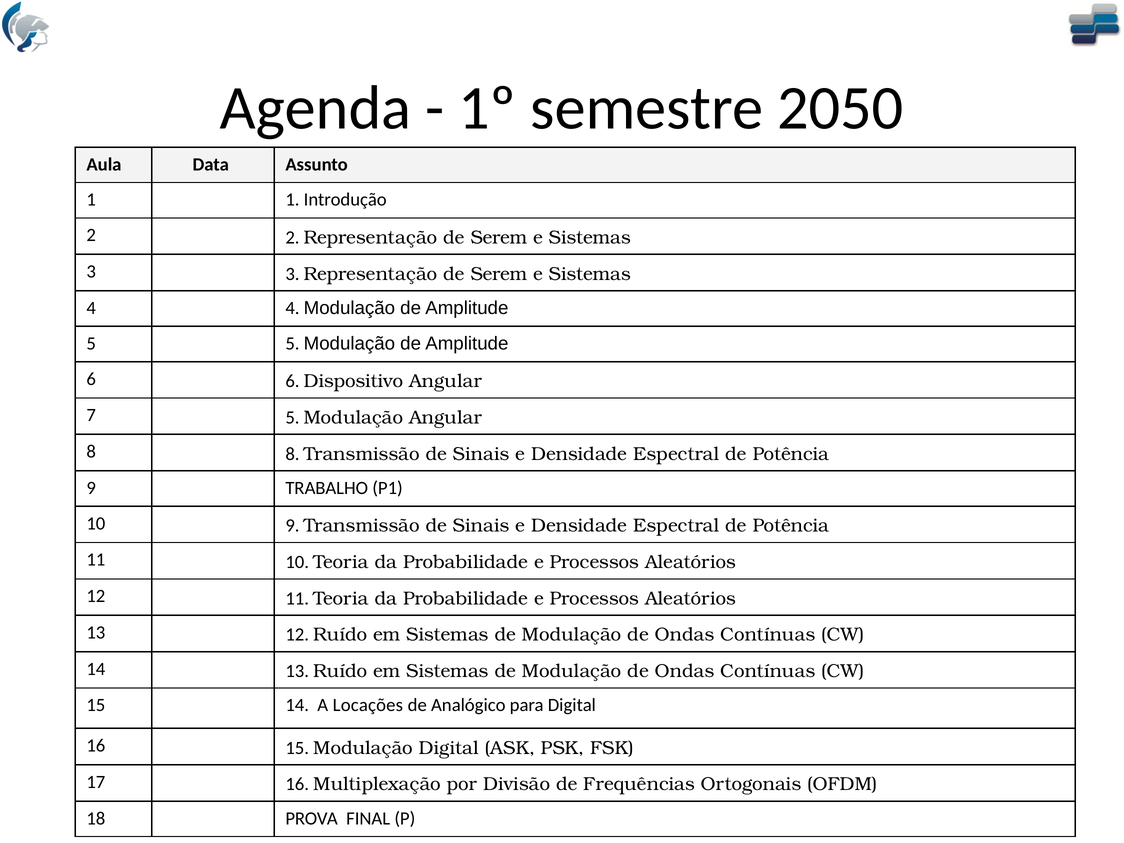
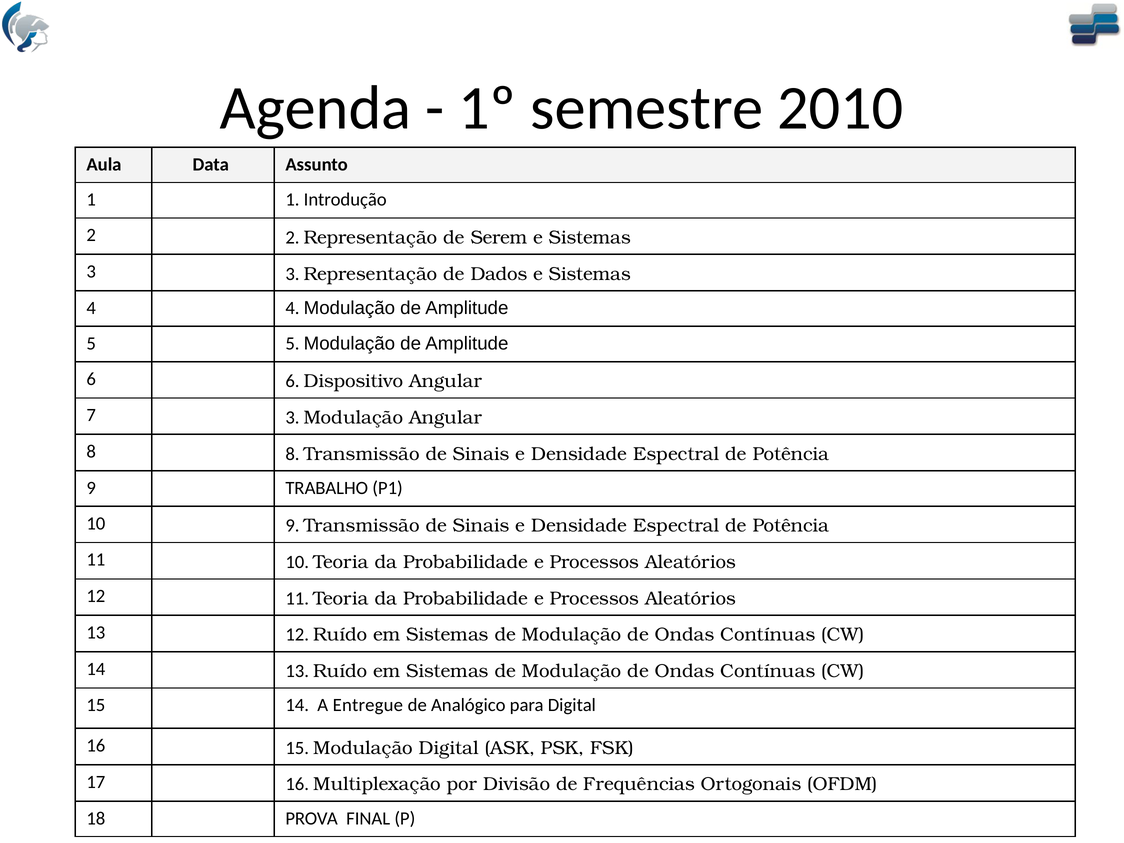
2050: 2050 -> 2010
3 Representação de Serem: Serem -> Dados
7 5: 5 -> 3
Locações: Locações -> Entregue
